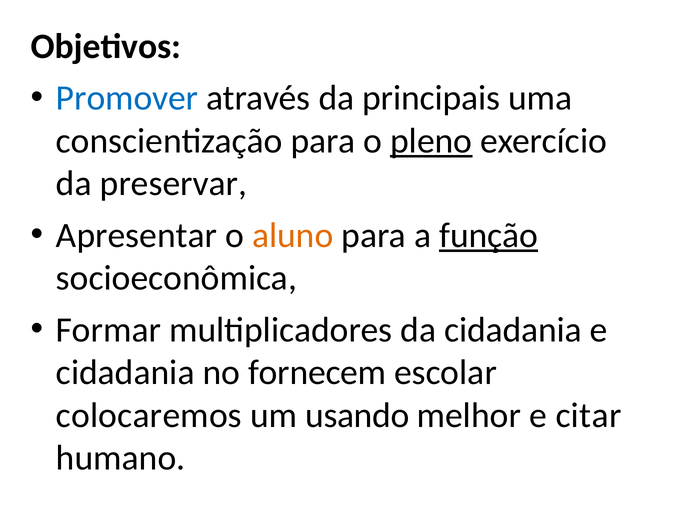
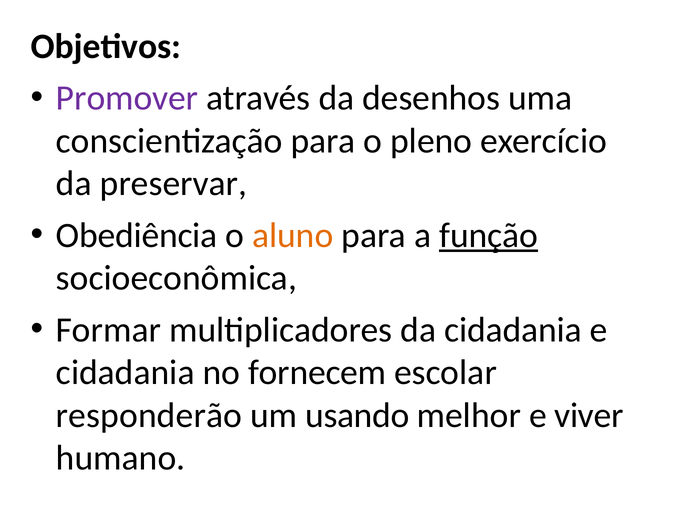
Promover colour: blue -> purple
principais: principais -> desenhos
pleno underline: present -> none
Apresentar: Apresentar -> Obediência
colocaremos: colocaremos -> responderão
citar: citar -> viver
